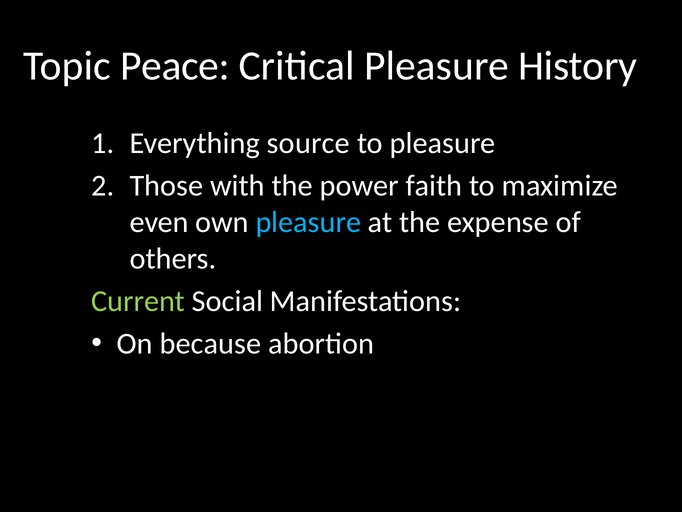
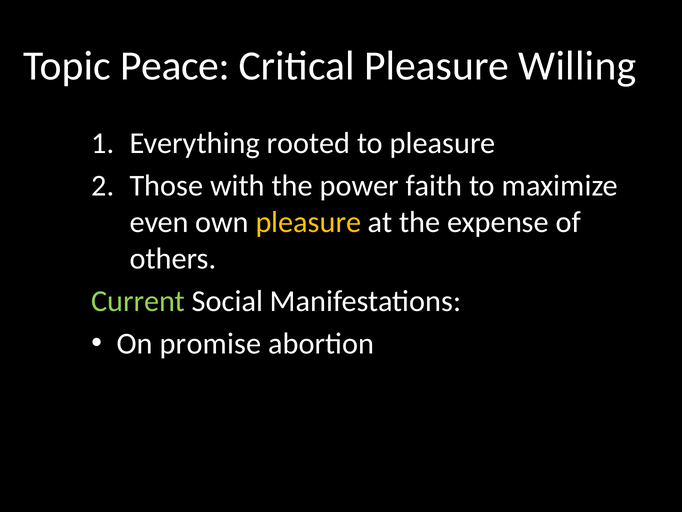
History: History -> Willing
source: source -> rooted
pleasure at (308, 222) colour: light blue -> yellow
because: because -> promise
